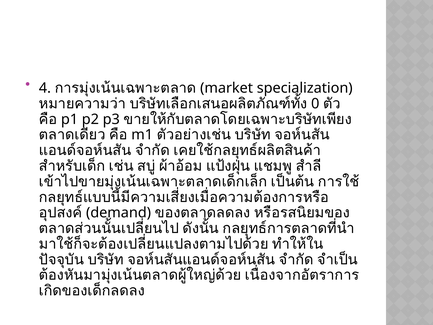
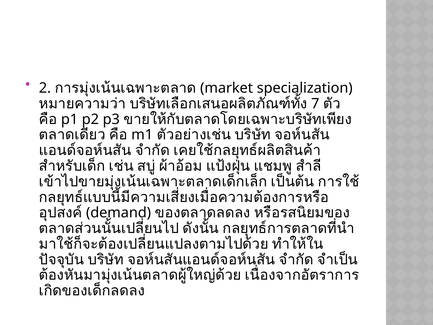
4: 4 -> 2
0: 0 -> 7
